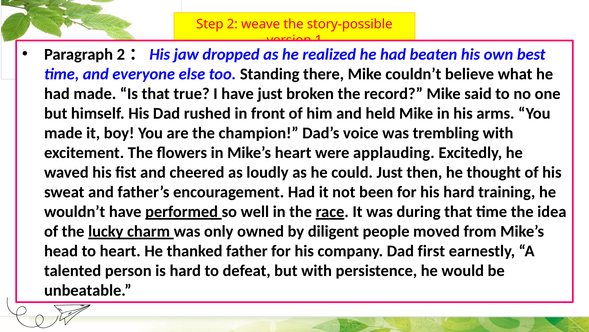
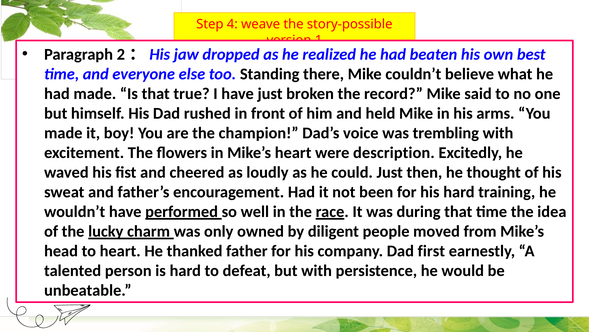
2: 2 -> 4
applauding: applauding -> description
